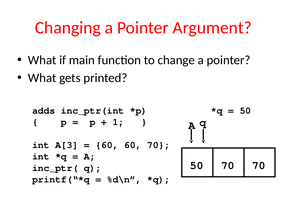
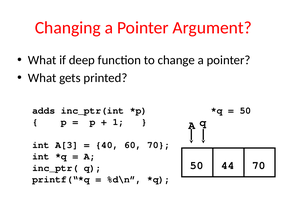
main: main -> deep
60 at (107, 145): 60 -> 40
50 70: 70 -> 44
